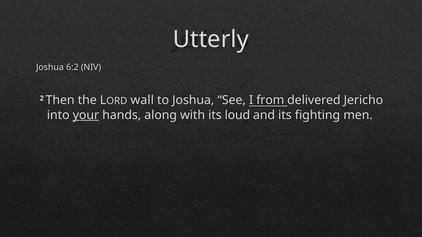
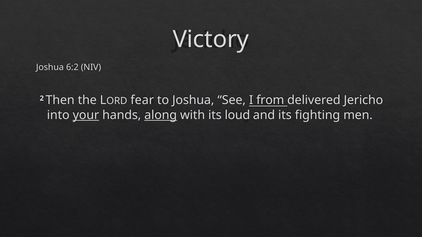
Utterly: Utterly -> Victory
wall: wall -> fear
along underline: none -> present
